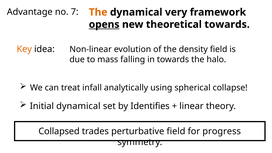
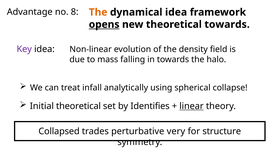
7: 7 -> 8
dynamical very: very -> idea
Key colour: orange -> purple
Initial dynamical: dynamical -> theoretical
linear underline: none -> present
perturbative field: field -> very
progress: progress -> structure
